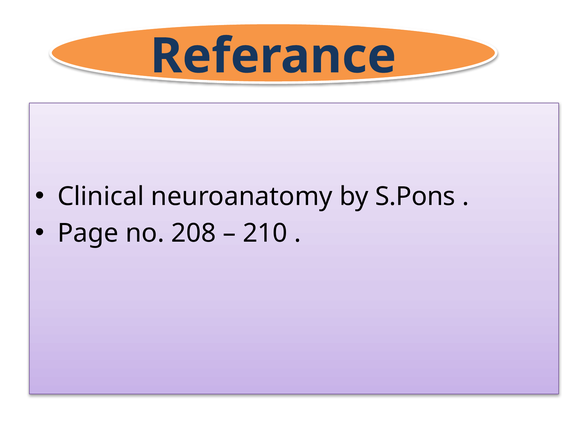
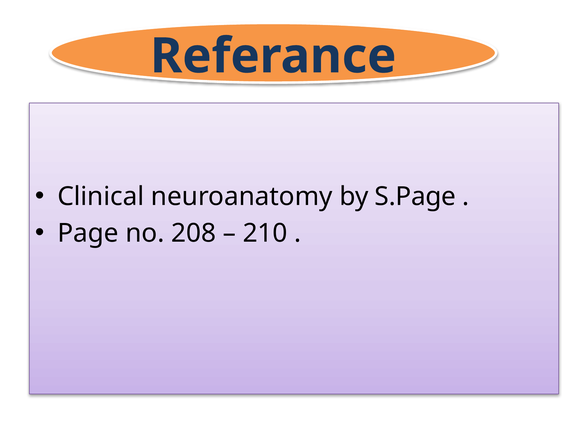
S.Pons: S.Pons -> S.Page
